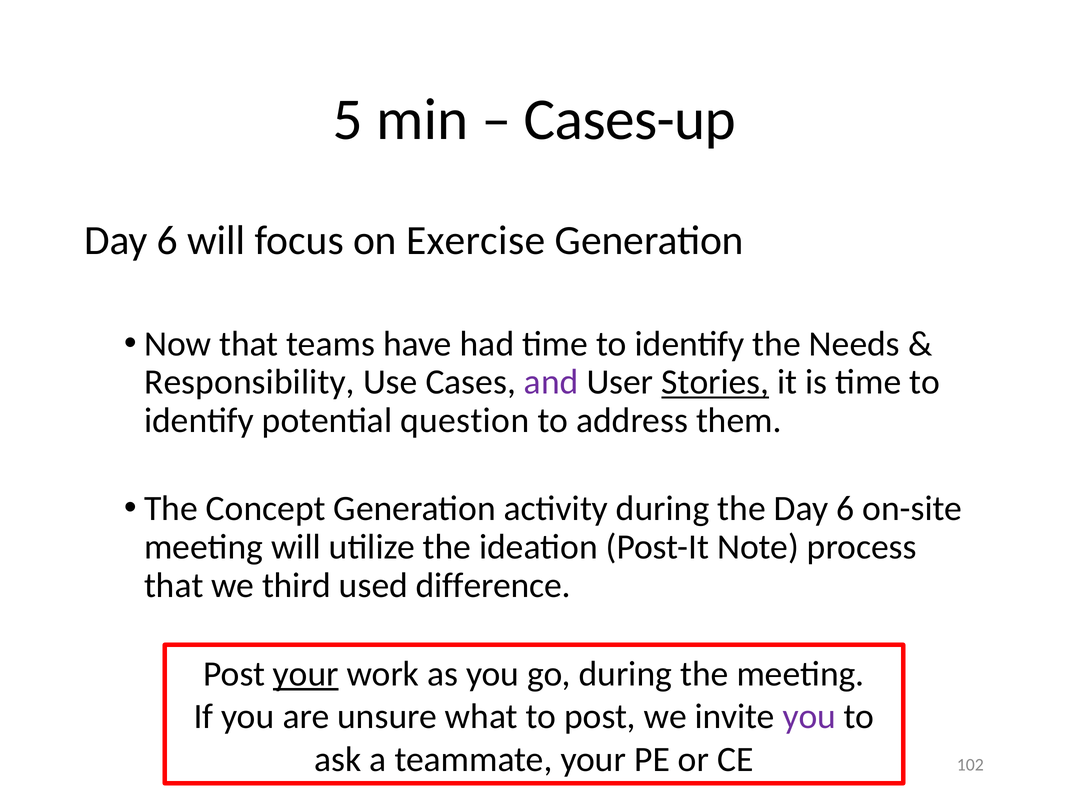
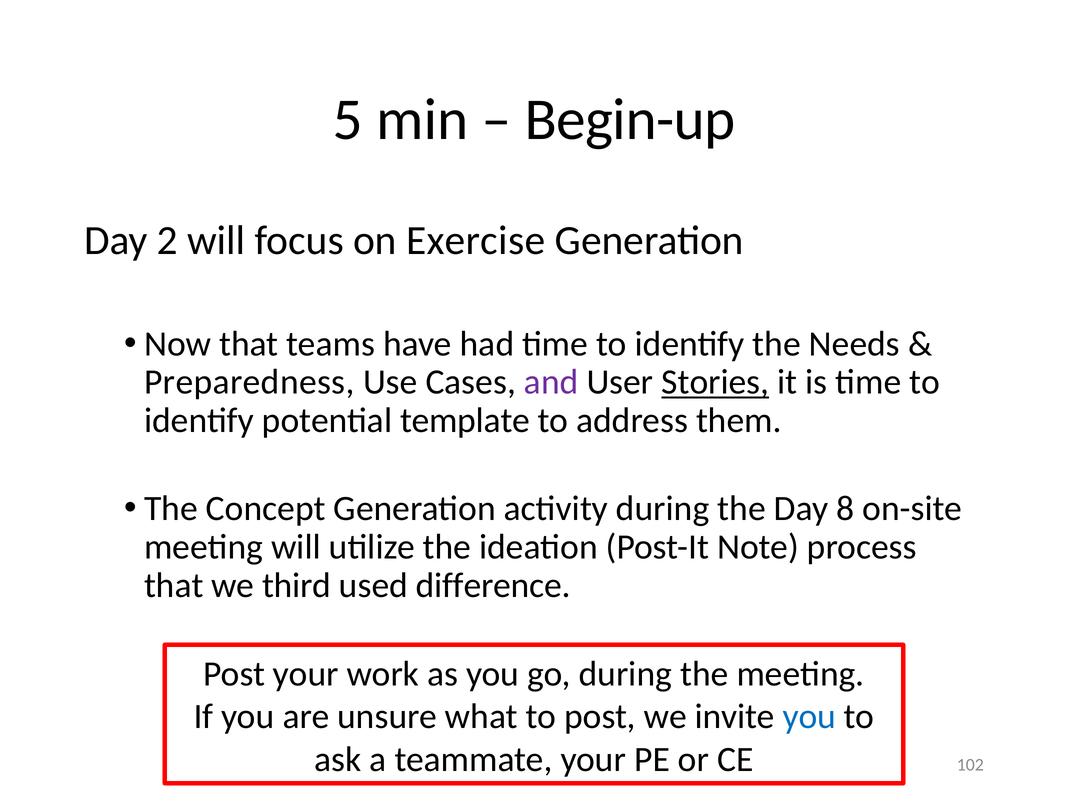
Cases-up: Cases-up -> Begin-up
6 at (167, 241): 6 -> 2
Responsibility: Responsibility -> Preparedness
question: question -> template
the Day 6: 6 -> 8
your at (306, 674) underline: present -> none
you at (809, 717) colour: purple -> blue
